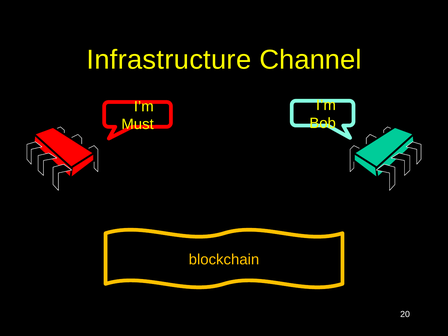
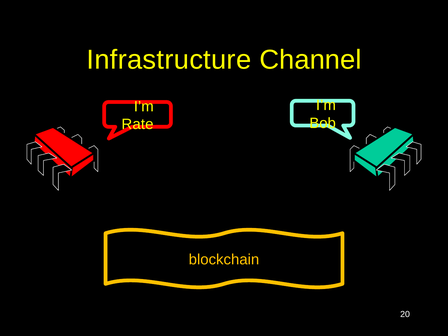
Must: Must -> Rate
